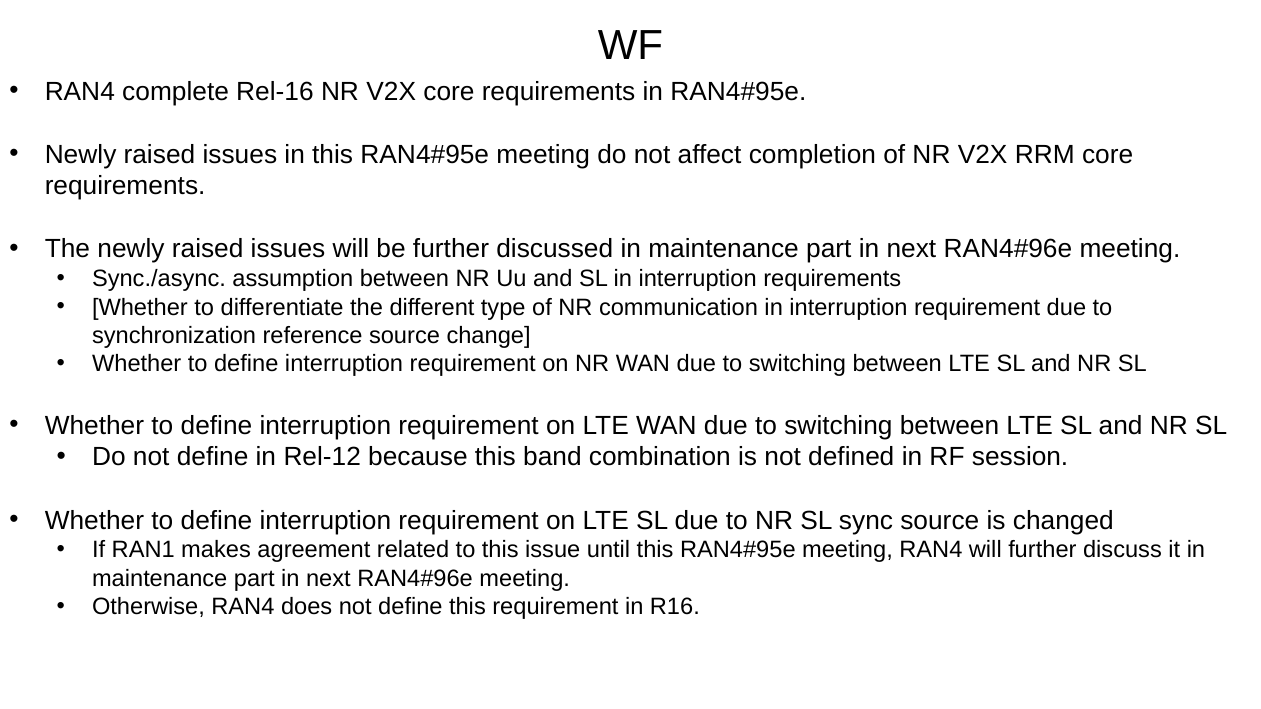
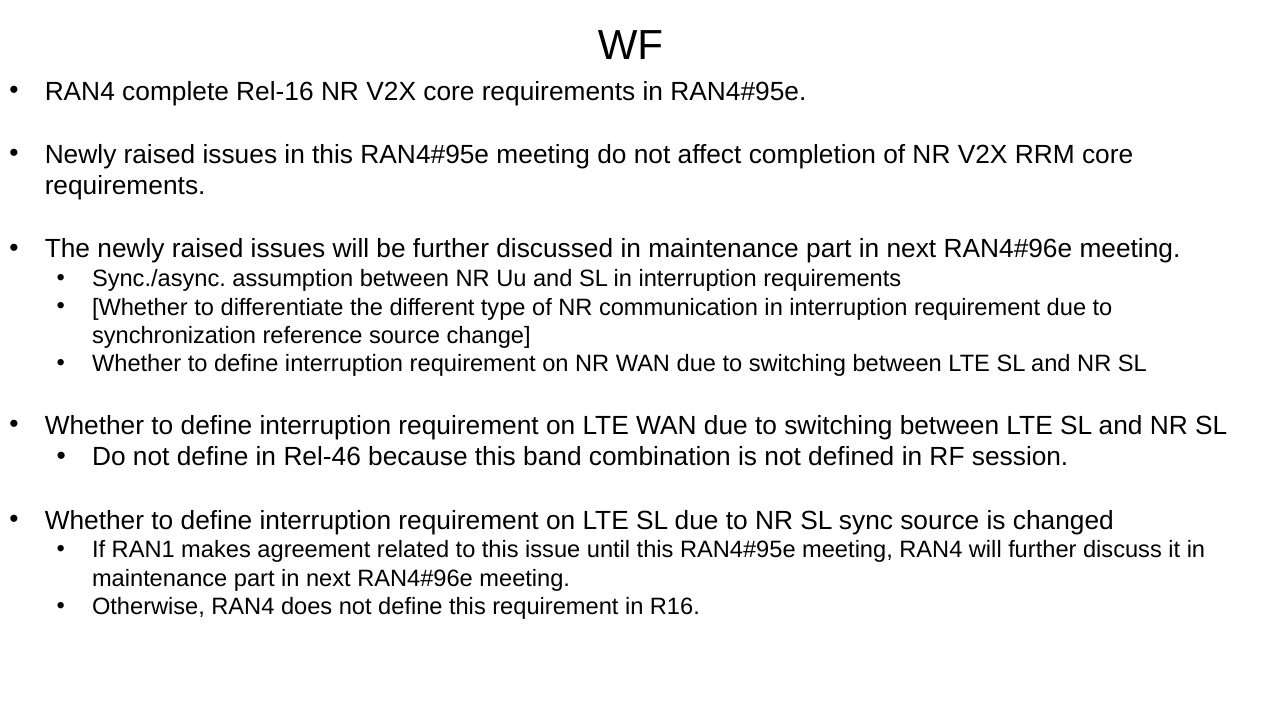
Rel-12: Rel-12 -> Rel-46
